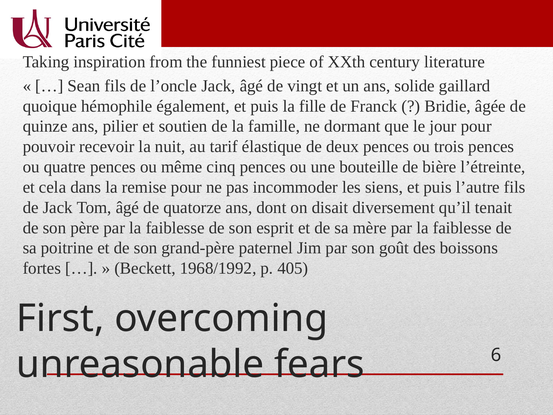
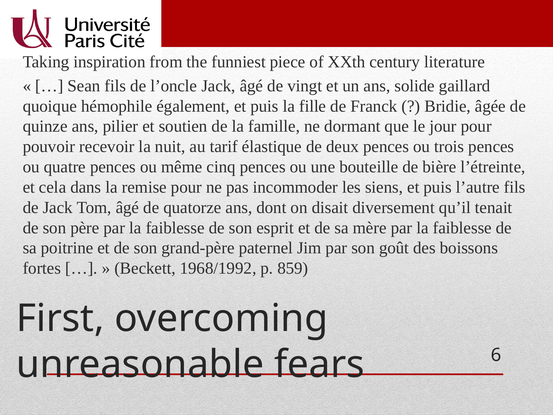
405: 405 -> 859
